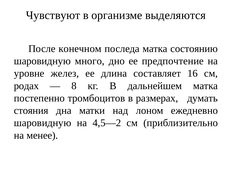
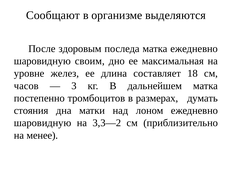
Чувствуют: Чувствуют -> Сообщают
конечном: конечном -> здоровым
матка состоянию: состоянию -> ежедневно
много: много -> своим
предпочтение: предпочтение -> максимальная
16: 16 -> 18
родах: родах -> часов
8: 8 -> 3
4,5—2: 4,5—2 -> 3,3—2
